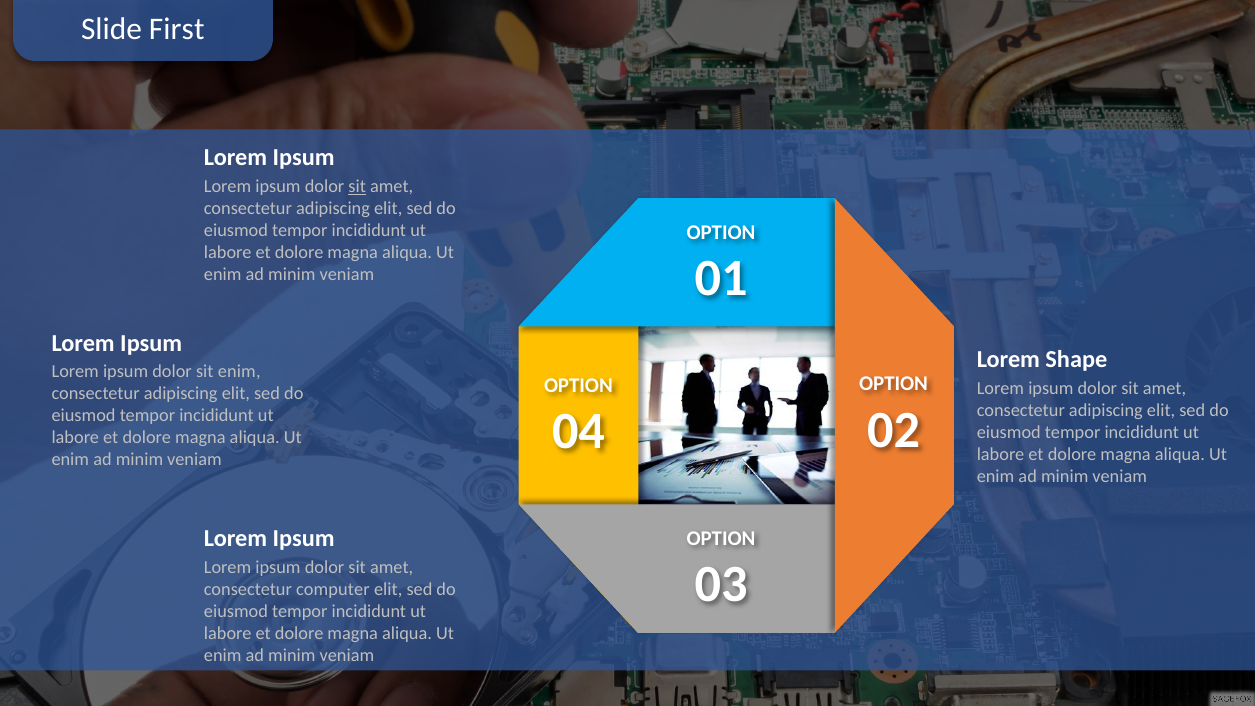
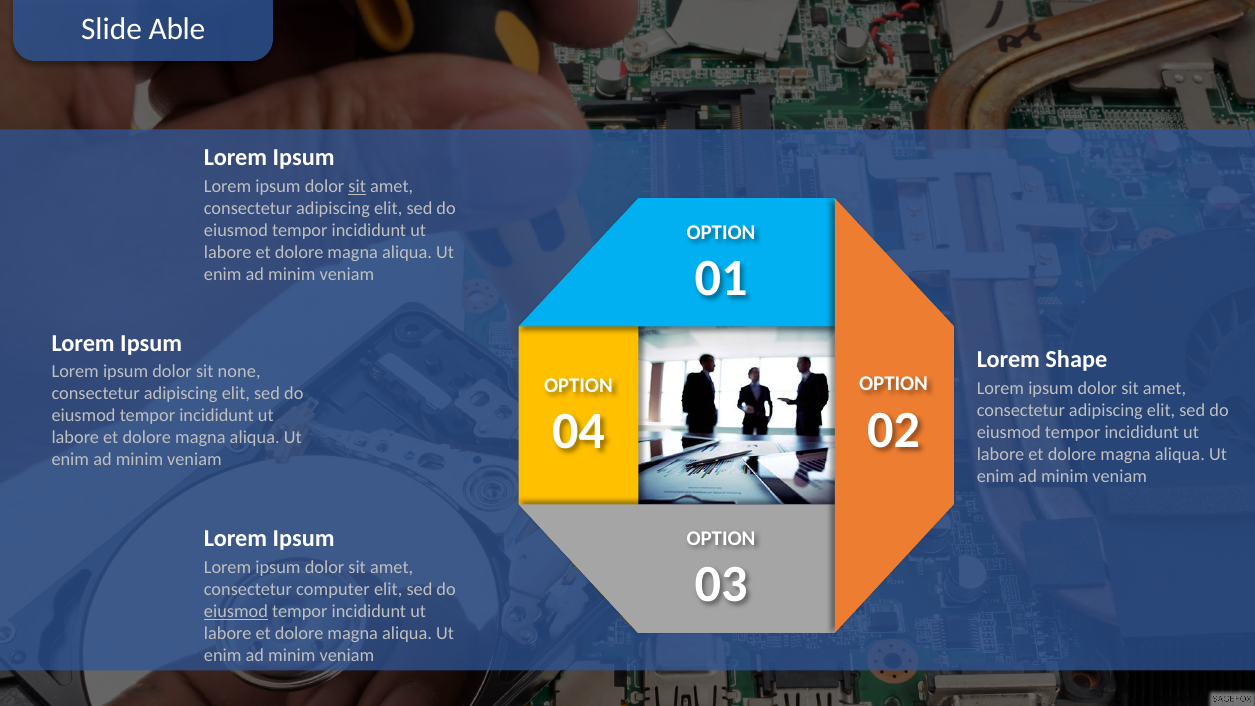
First: First -> Able
sit enim: enim -> none
eiusmod at (236, 612) underline: none -> present
